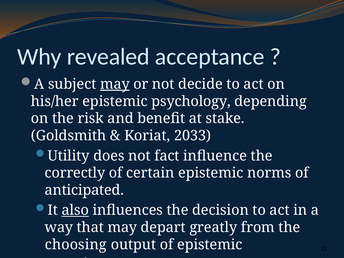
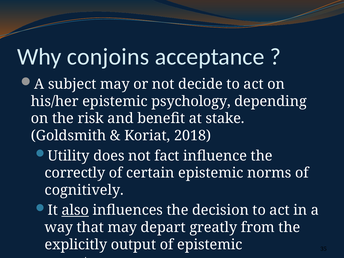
revealed: revealed -> conjoins
may at (115, 84) underline: present -> none
2033: 2033 -> 2018
anticipated: anticipated -> cognitively
choosing: choosing -> explicitly
